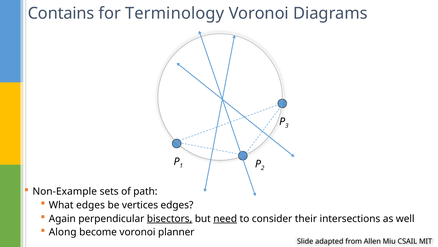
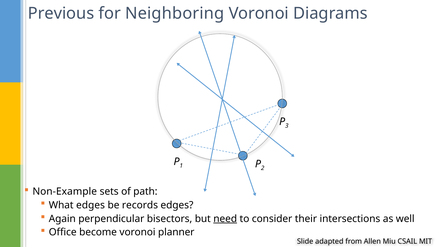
Contains: Contains -> Previous
Terminology: Terminology -> Neighboring
vertices: vertices -> records
bisectors underline: present -> none
Along: Along -> Office
